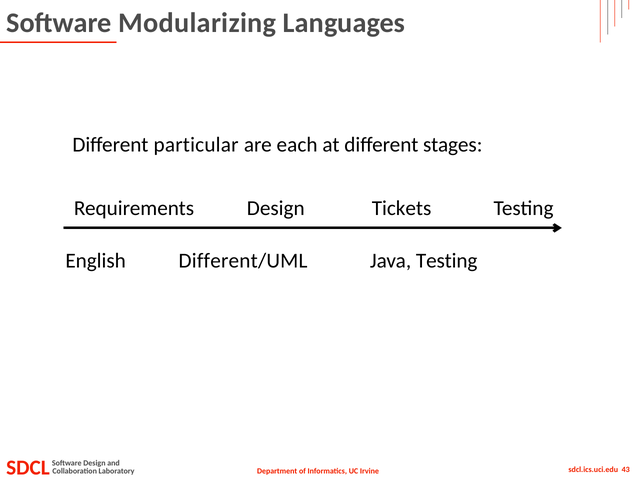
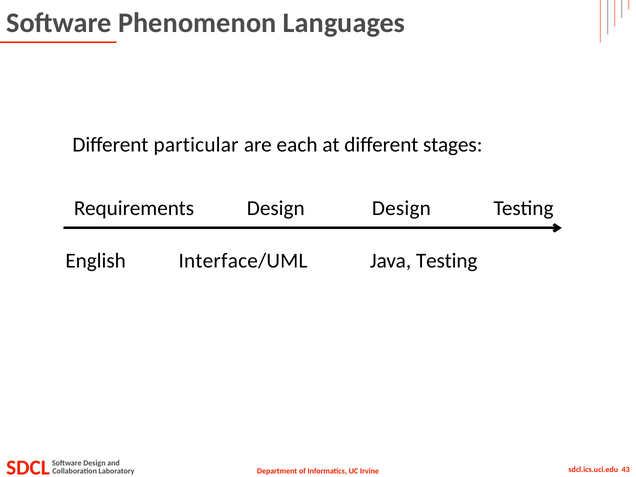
Modularizing: Modularizing -> Phenomenon
Design Tickets: Tickets -> Design
Different/UML: Different/UML -> Interface/UML
